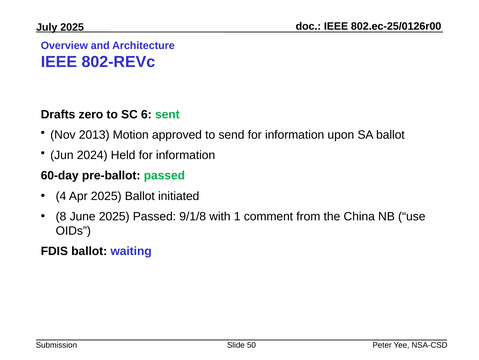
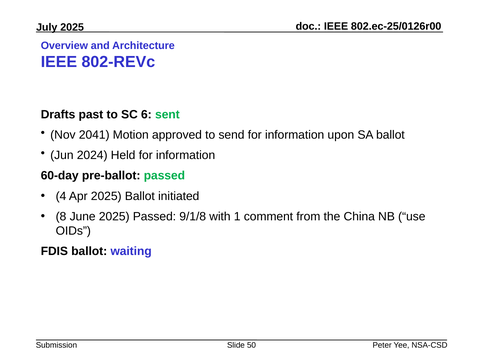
zero: zero -> past
2013: 2013 -> 2041
